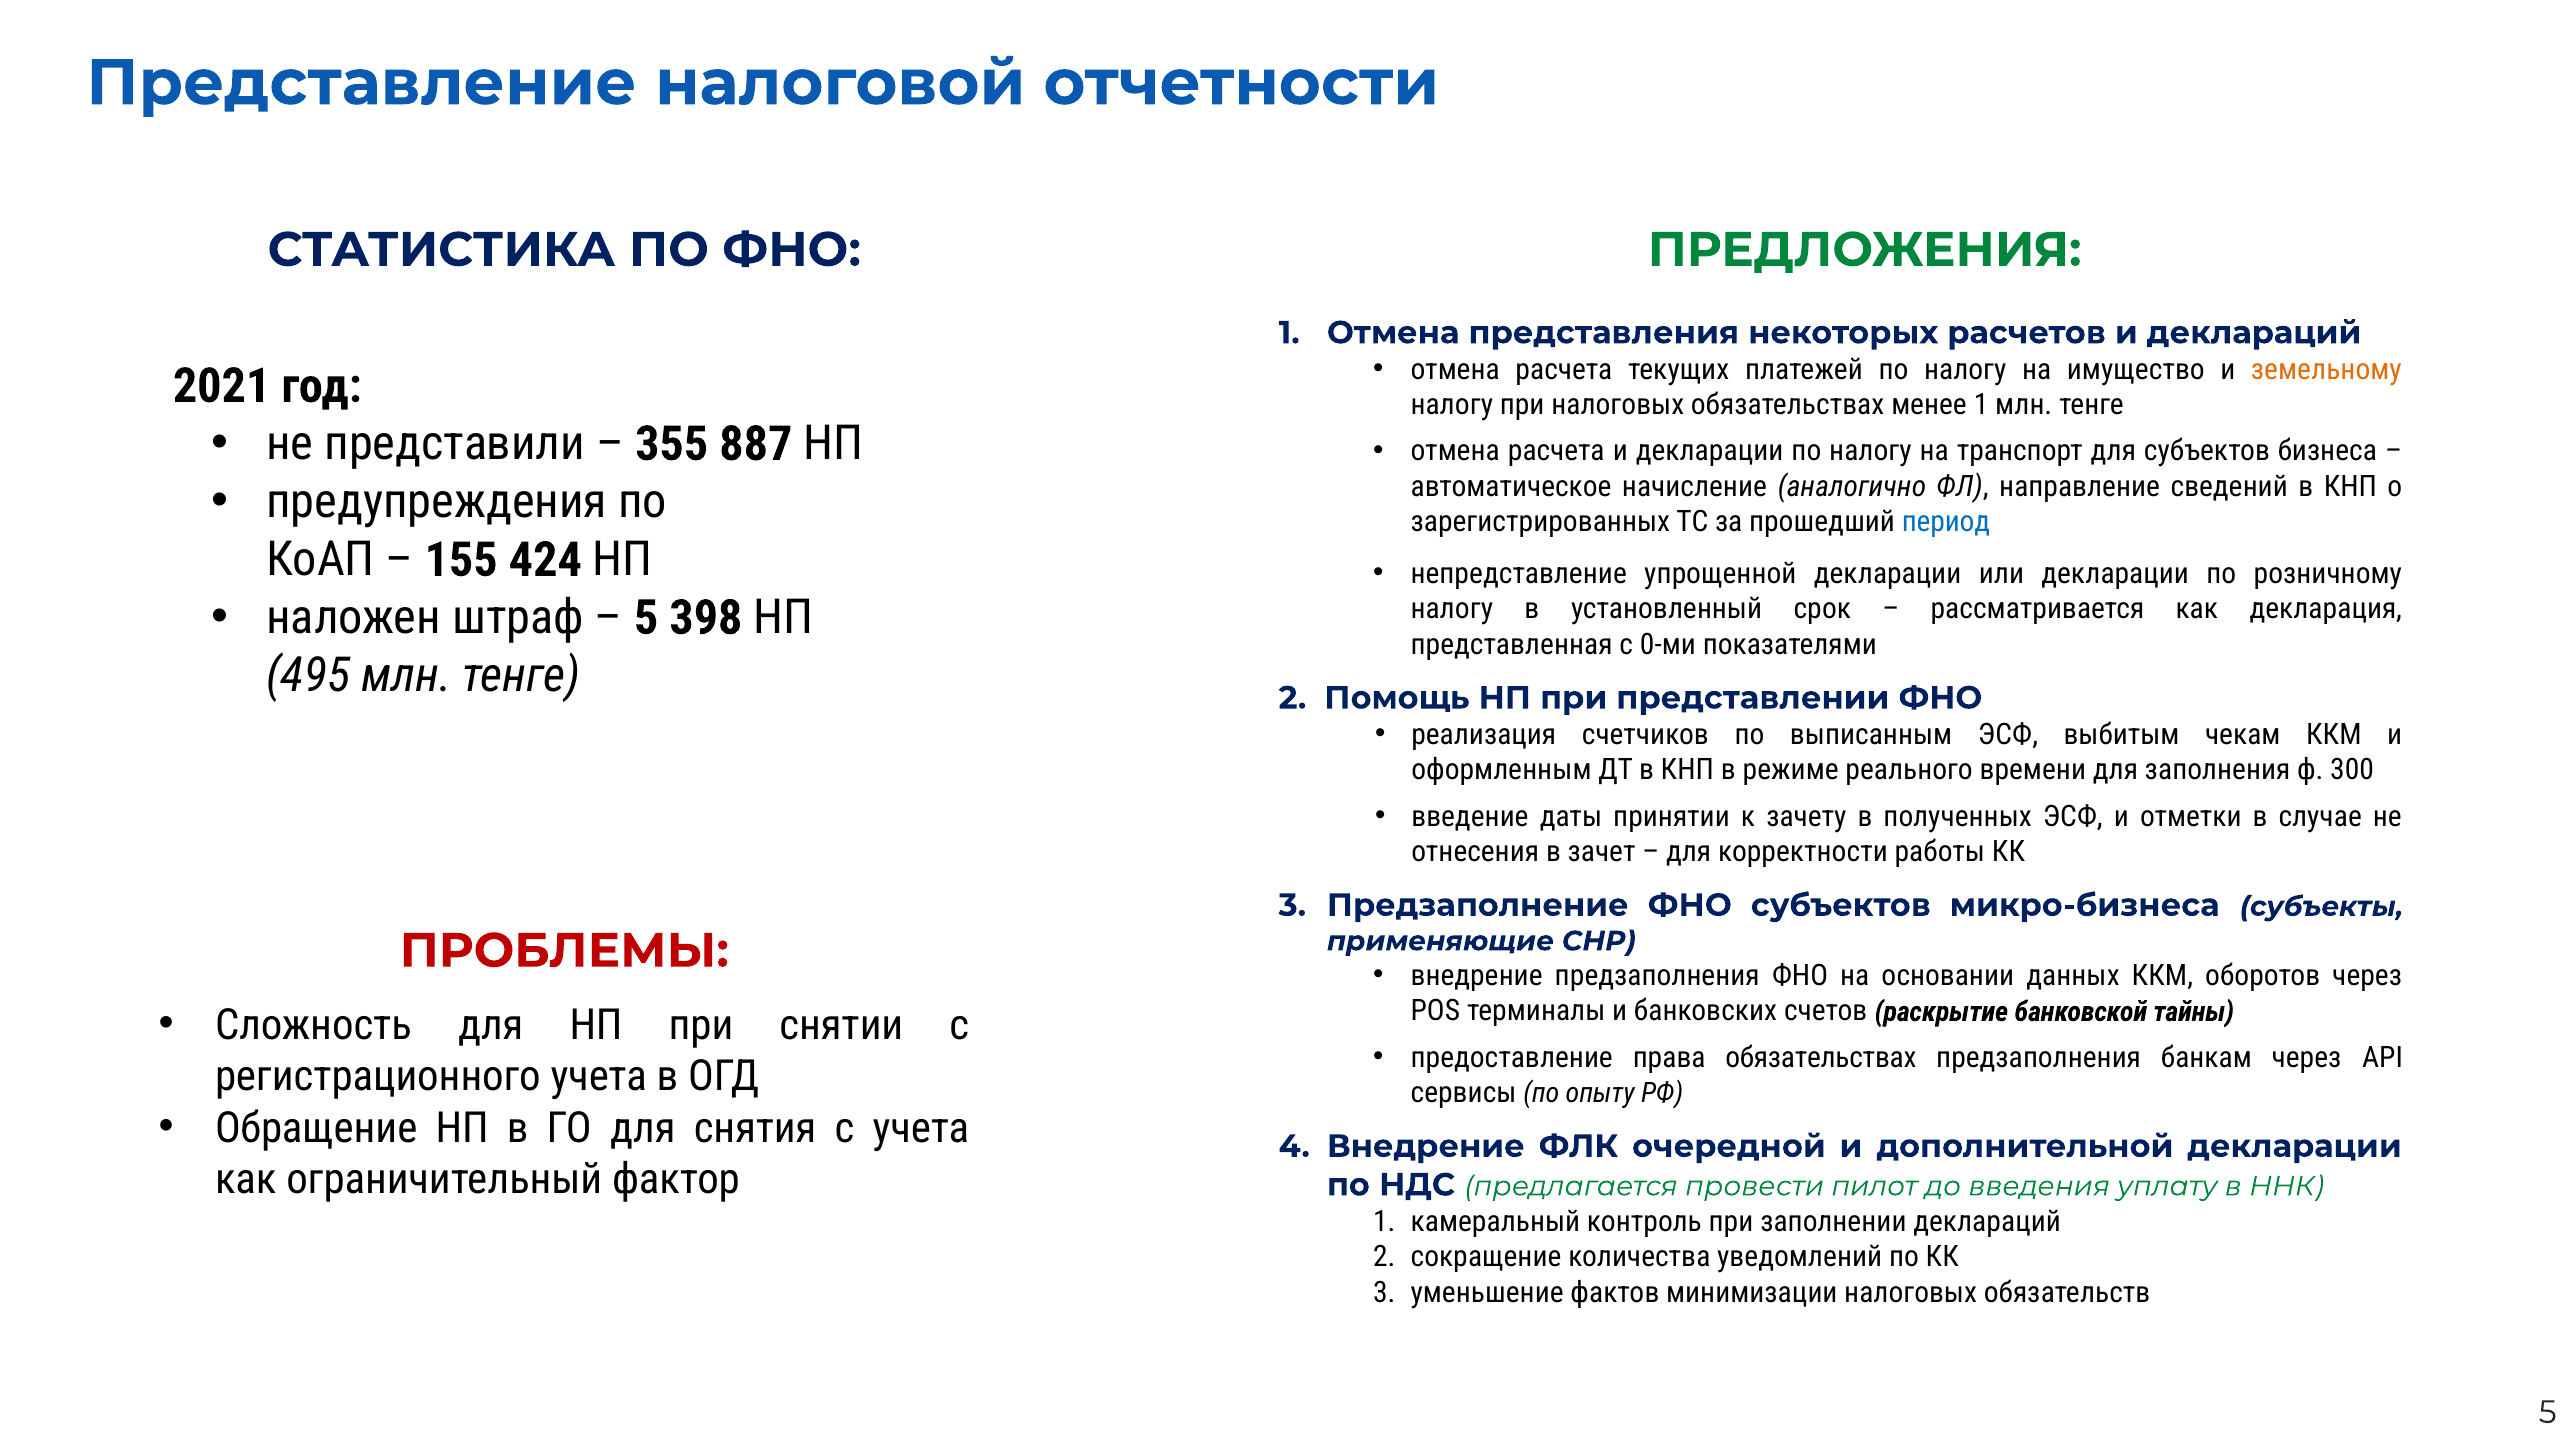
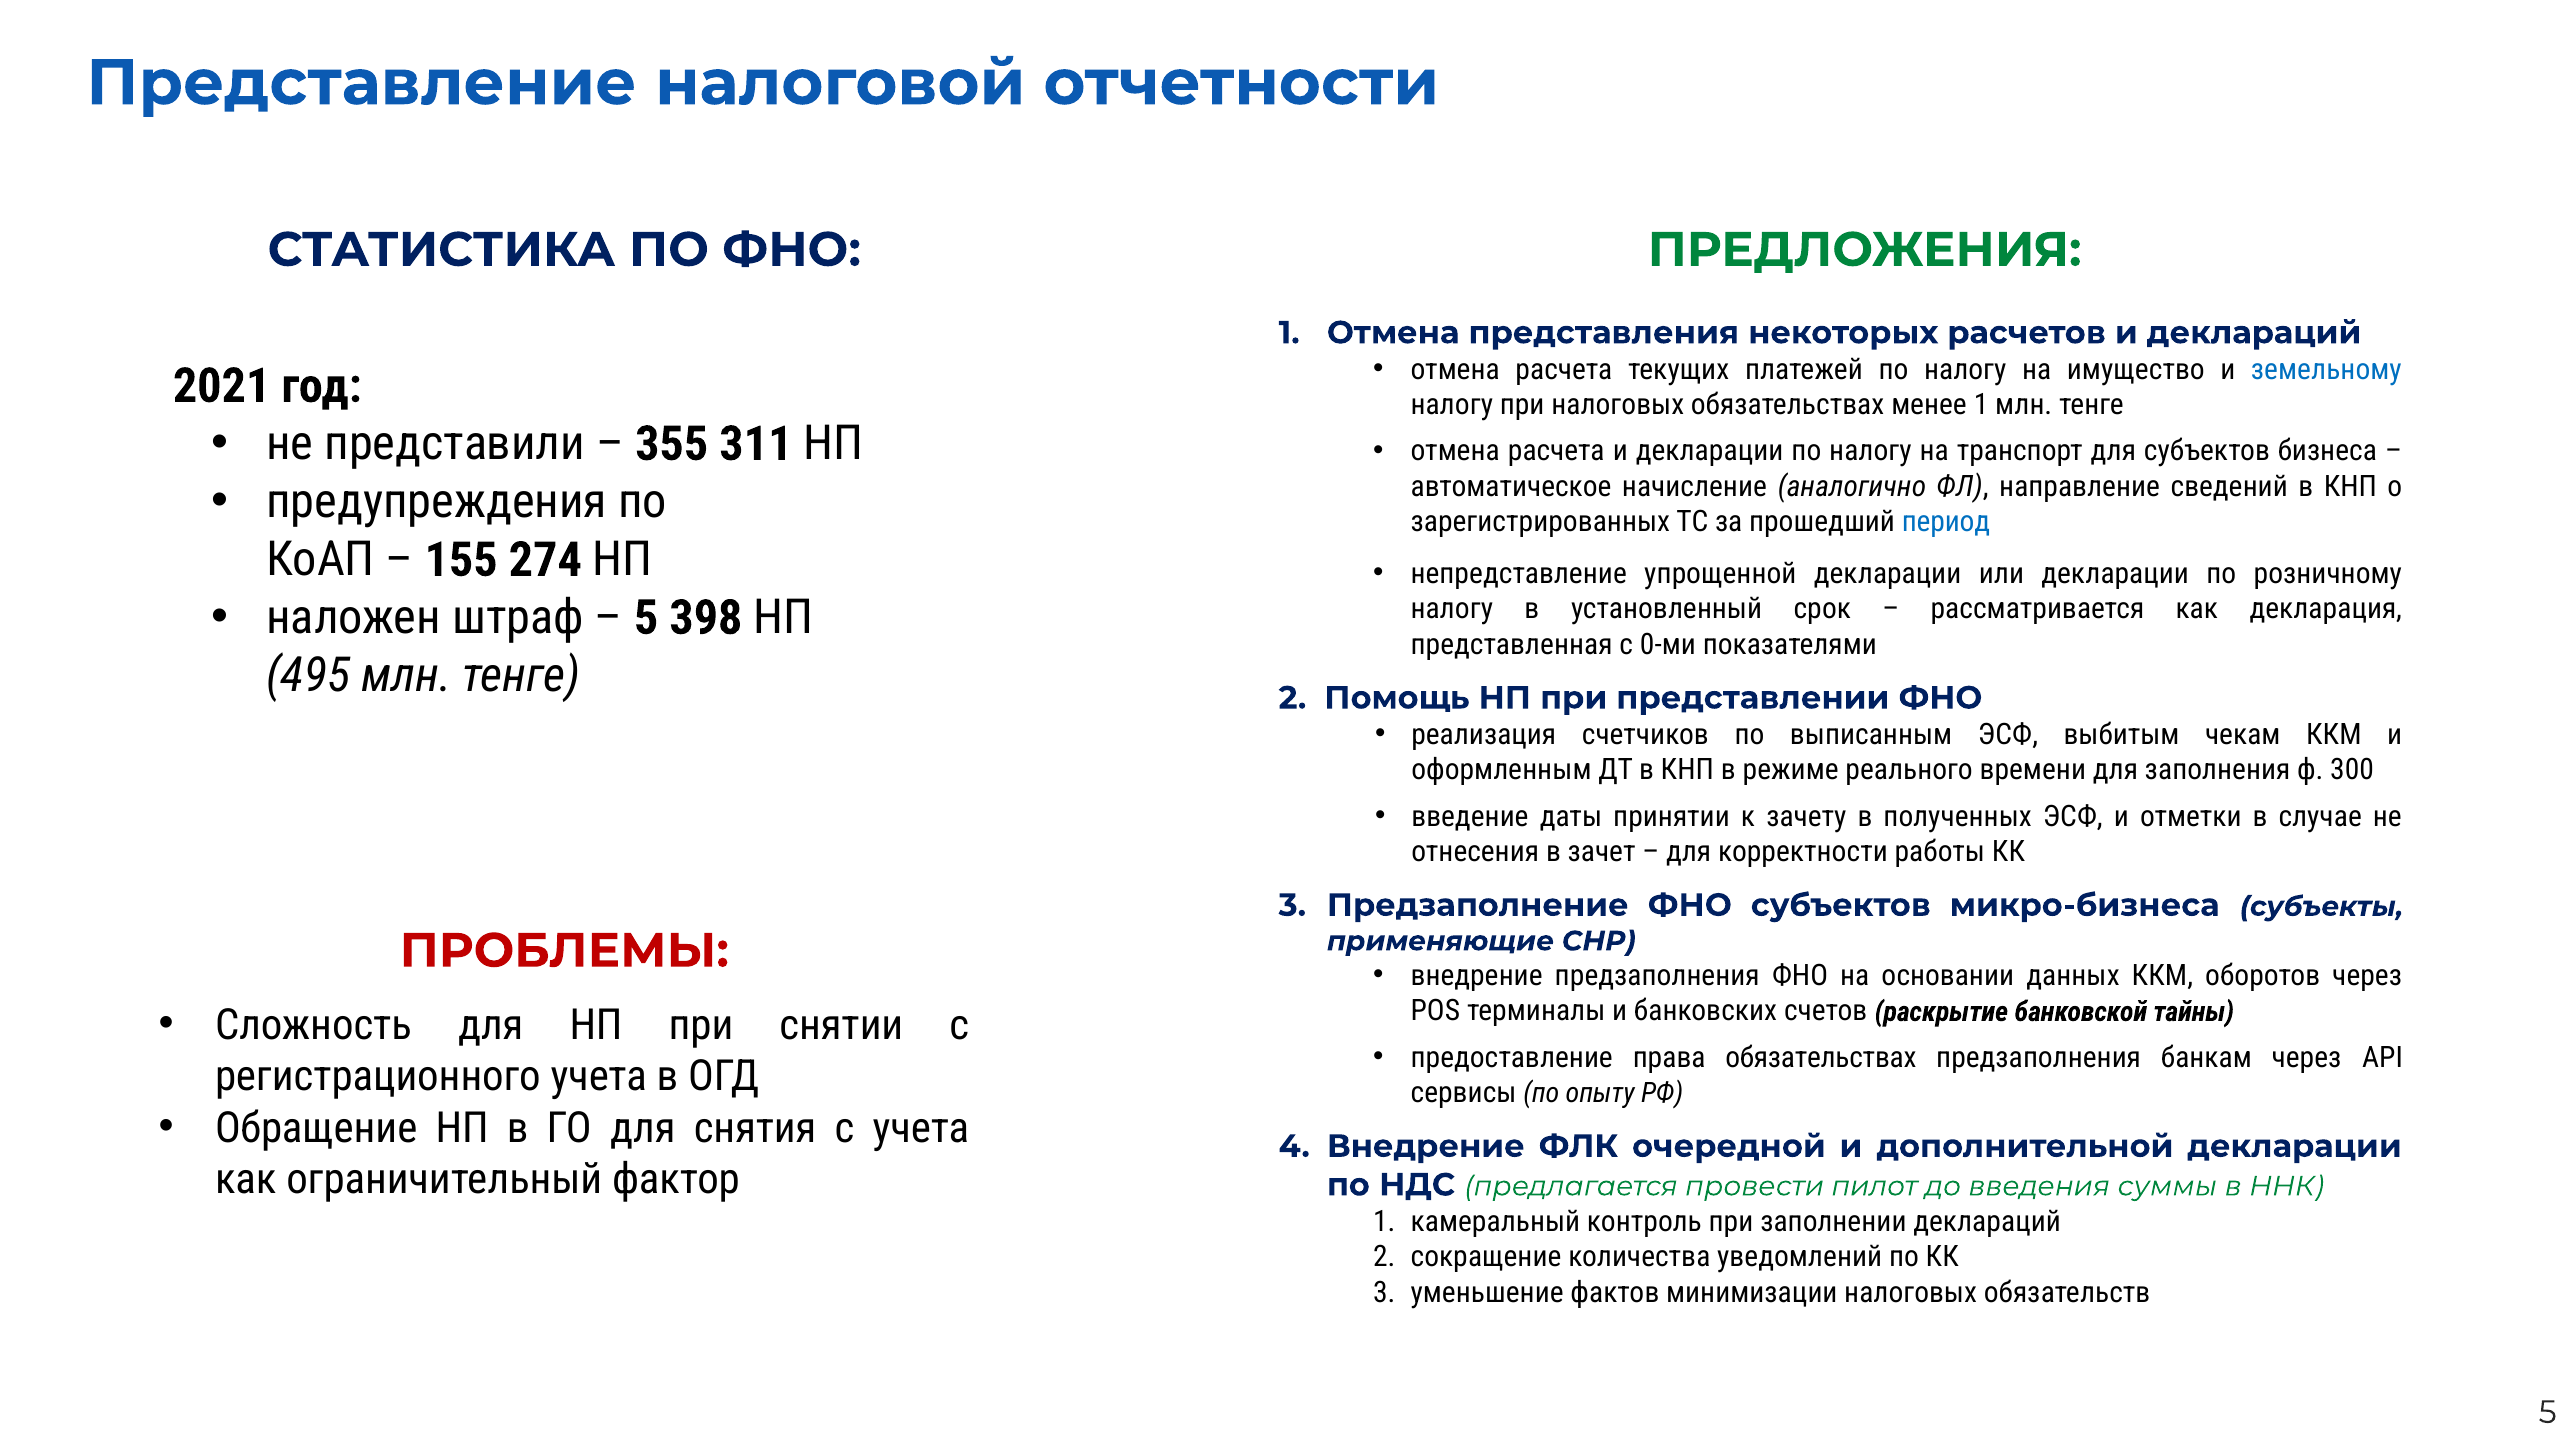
земельному colour: orange -> blue
887: 887 -> 311
424: 424 -> 274
уплату: уплату -> суммы
